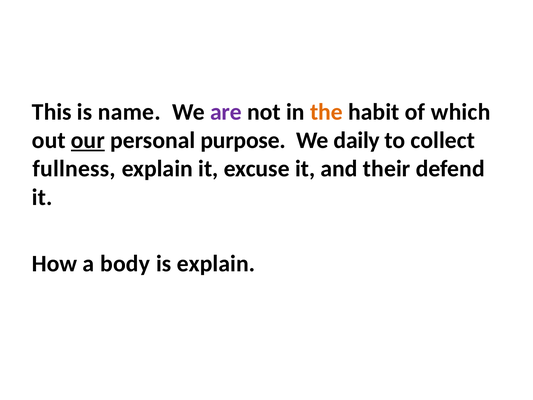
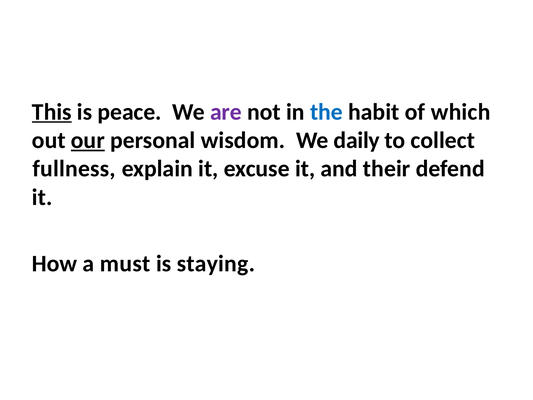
This underline: none -> present
name: name -> peace
the colour: orange -> blue
purpose: purpose -> wisdom
body: body -> must
is explain: explain -> staying
